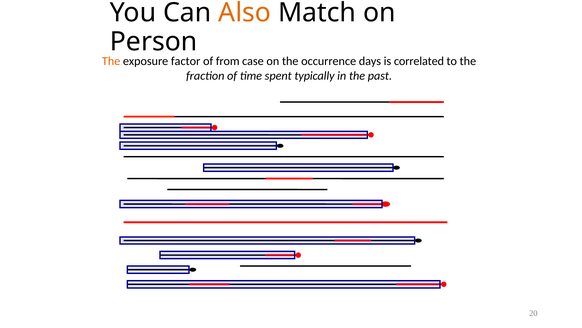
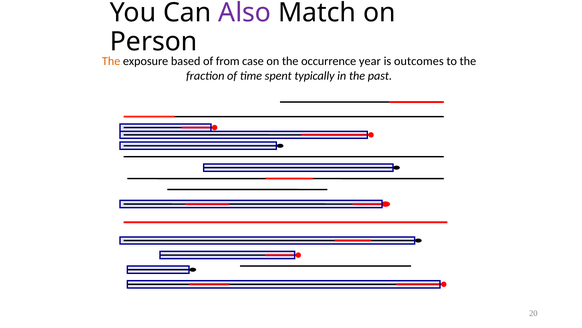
Also colour: orange -> purple
factor: factor -> based
days: days -> year
correlated: correlated -> outcomes
